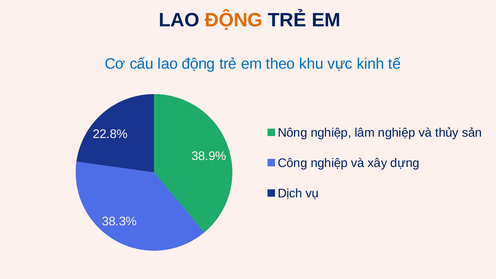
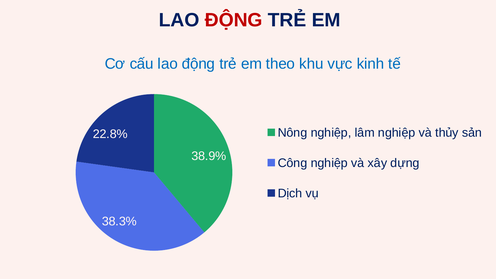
ĐỘNG at (234, 20) colour: orange -> red
